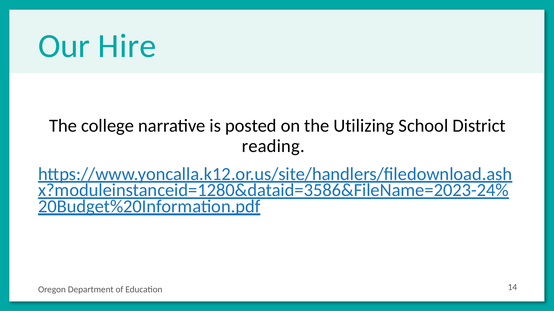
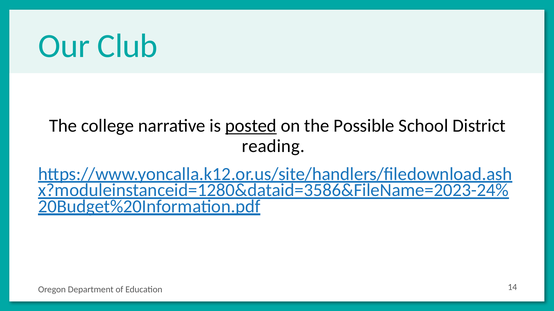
Hire: Hire -> Club
posted underline: none -> present
Utilizing: Utilizing -> Possible
